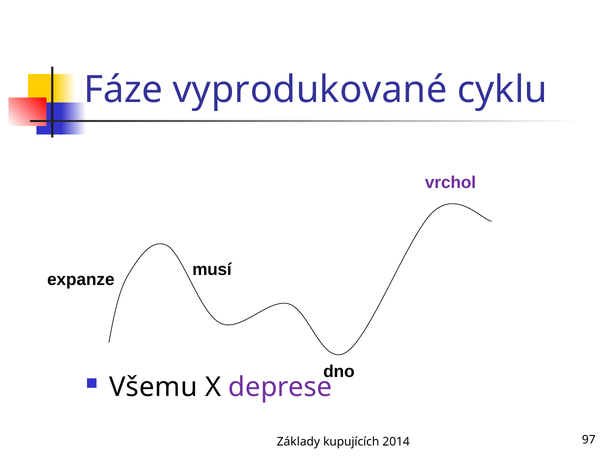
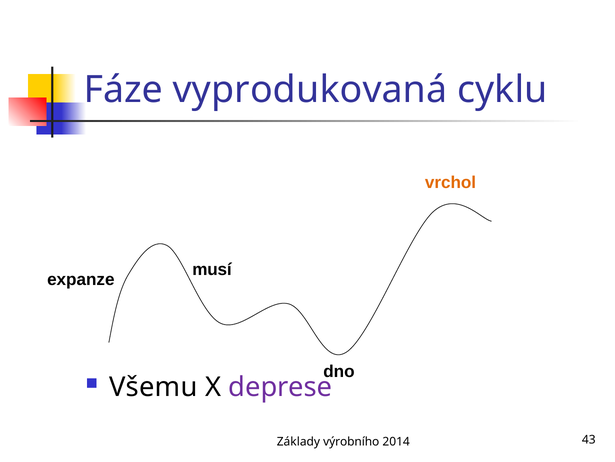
vyprodukované: vyprodukované -> vyprodukovaná
vrchol colour: purple -> orange
kupujících: kupujících -> výrobního
97: 97 -> 43
